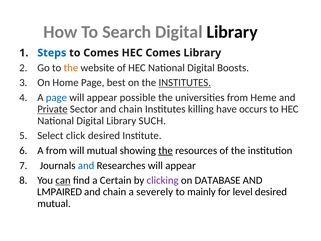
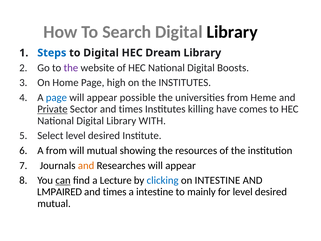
to Comes: Comes -> Digital
HEC Comes: Comes -> Dream
the at (71, 68) colour: orange -> purple
best: best -> high
INSTITUTES at (185, 83) underline: present -> none
Sector and chain: chain -> times
occurs: occurs -> comes
SUCH: SUCH -> WITH
Select click: click -> level
the at (166, 150) underline: present -> none
and at (86, 165) colour: blue -> orange
Certain: Certain -> Lecture
clicking colour: purple -> blue
on DATABASE: DATABASE -> INTESTINE
chain at (115, 192): chain -> times
a severely: severely -> intestine
